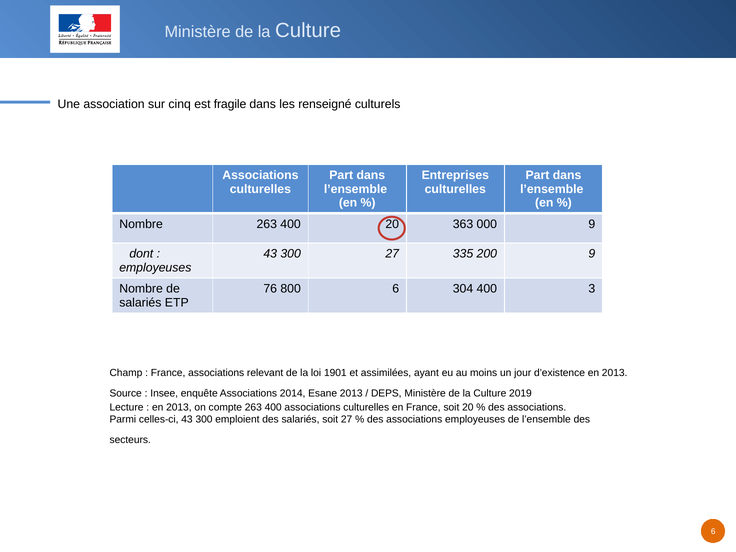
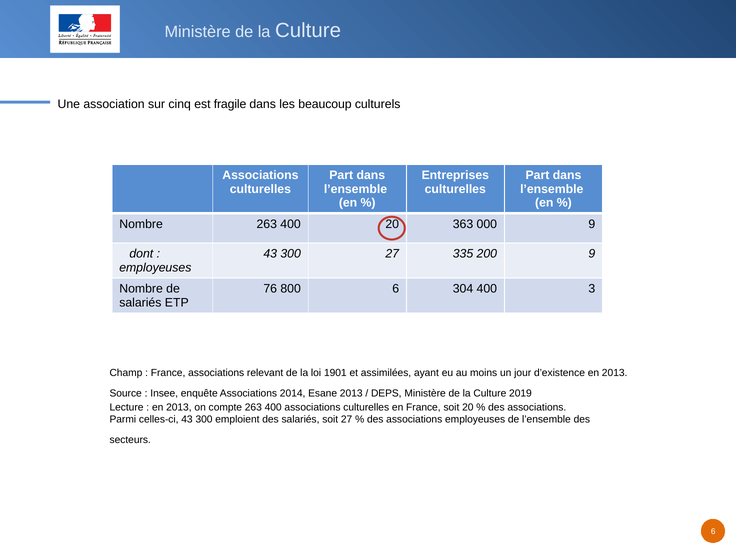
renseigné: renseigné -> beaucoup
